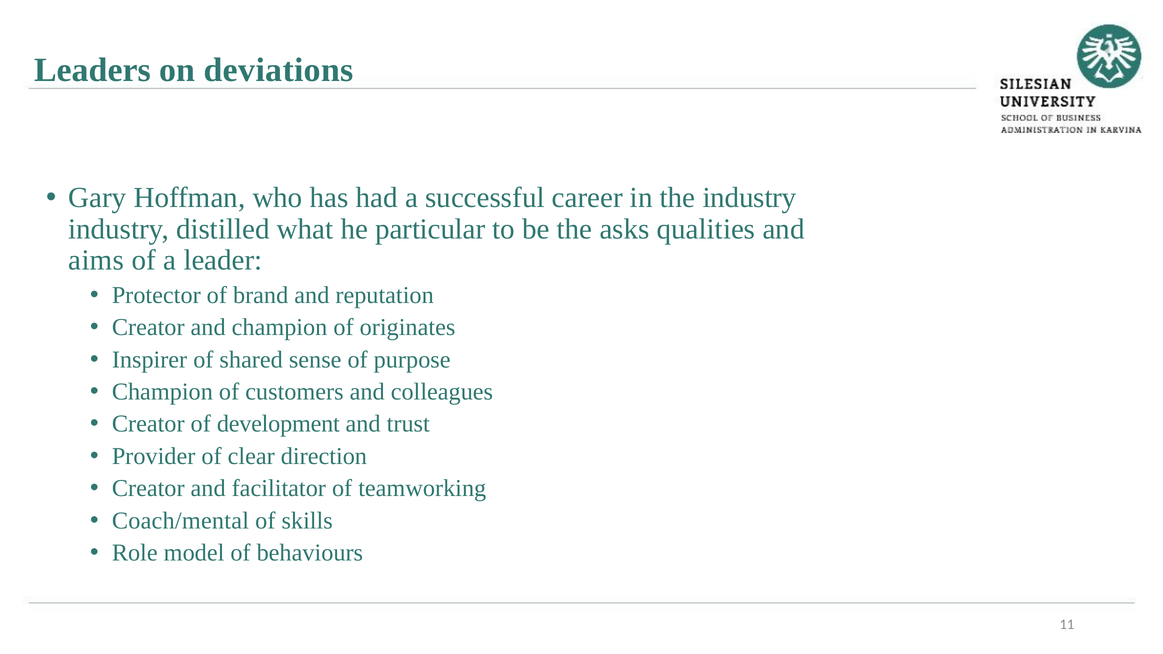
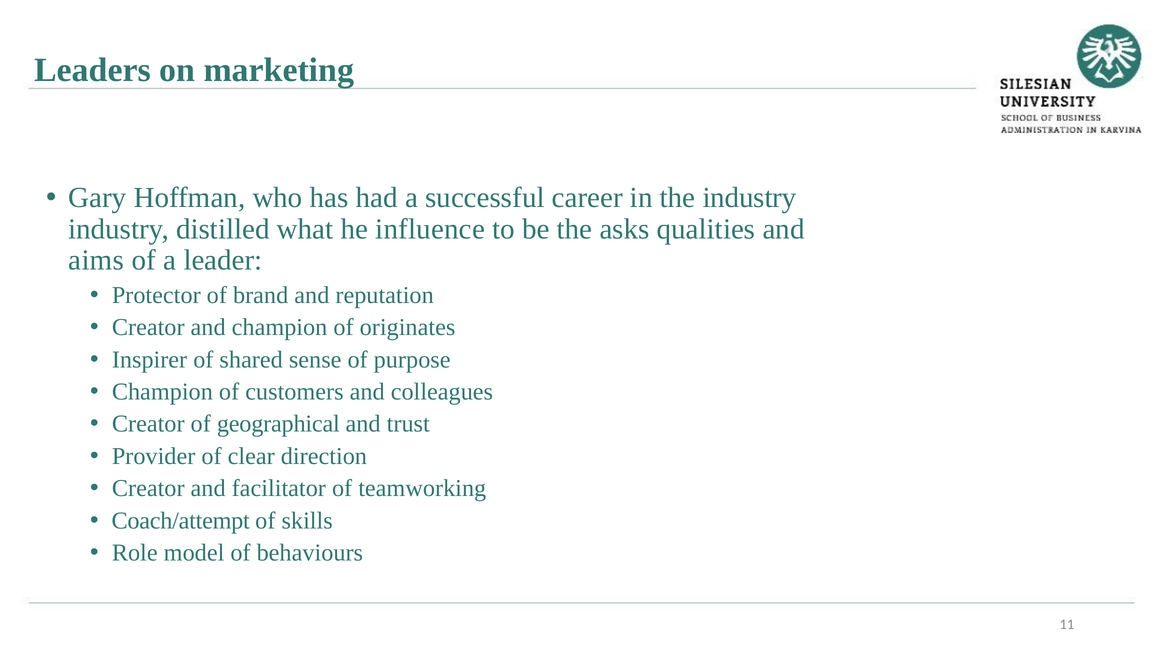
deviations: deviations -> marketing
particular: particular -> influence
development: development -> geographical
Coach/mental: Coach/mental -> Coach/attempt
